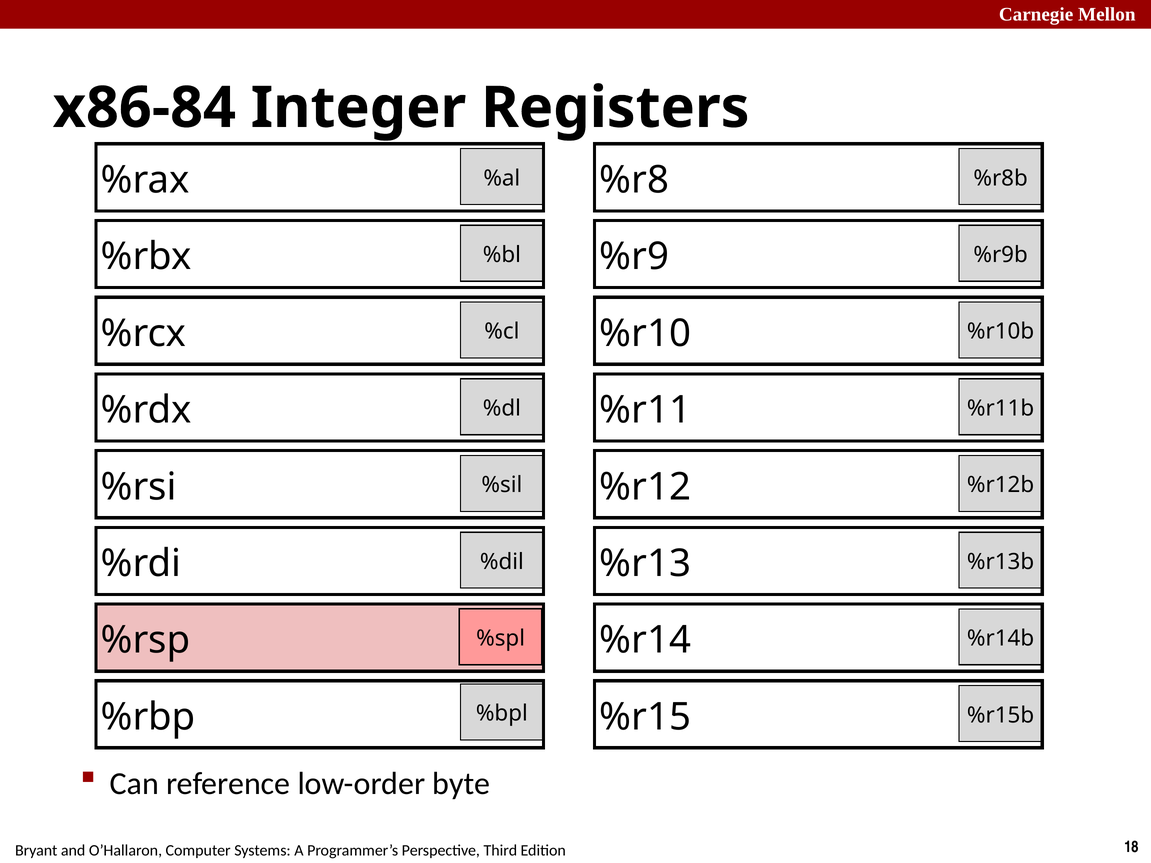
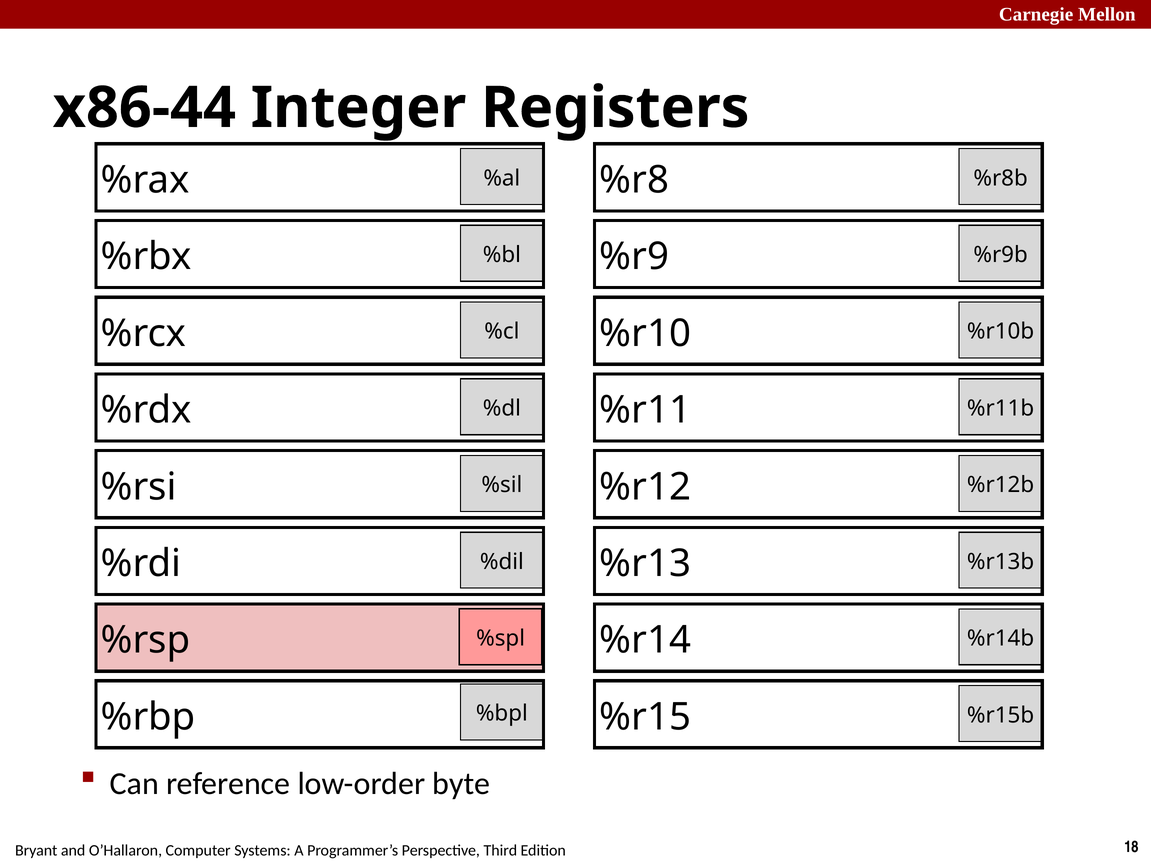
x86-84: x86-84 -> x86-44
